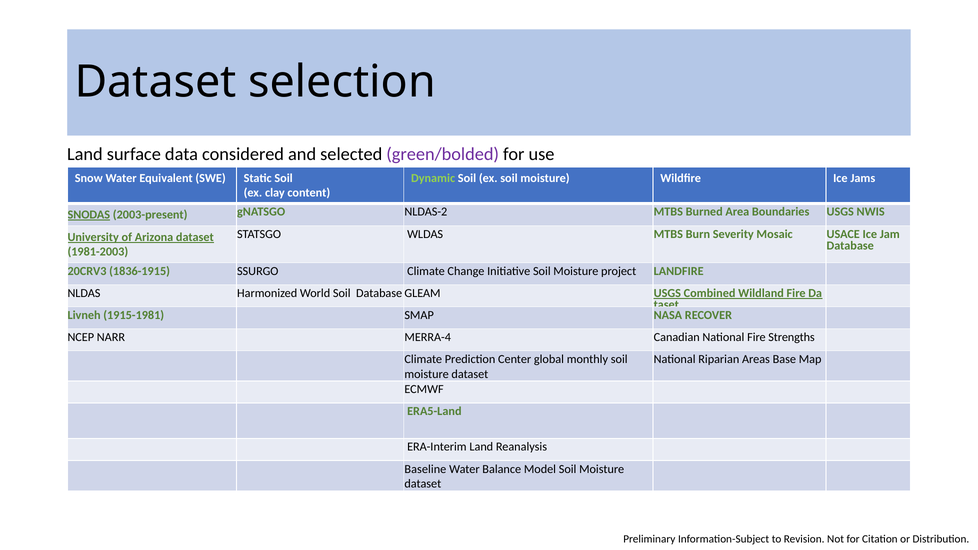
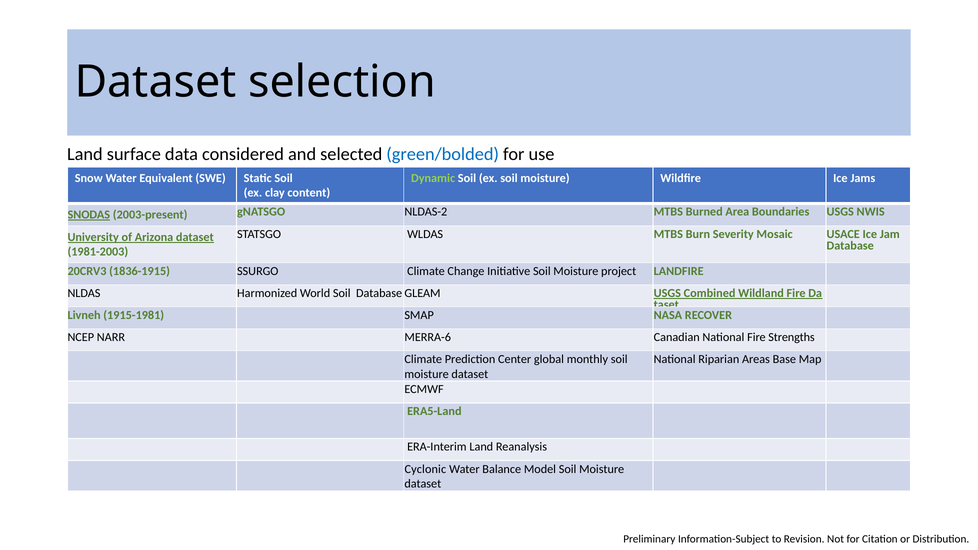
green/bolded colour: purple -> blue
MERRA-4: MERRA-4 -> MERRA-6
Baseline: Baseline -> Cyclonic
